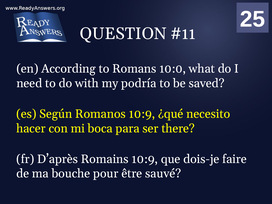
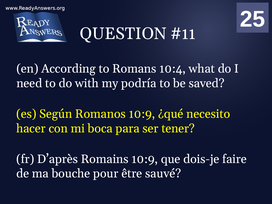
10:0: 10:0 -> 10:4
there: there -> tener
